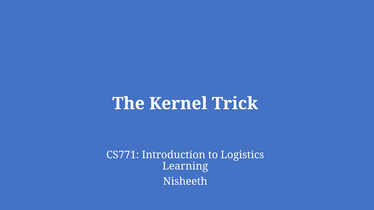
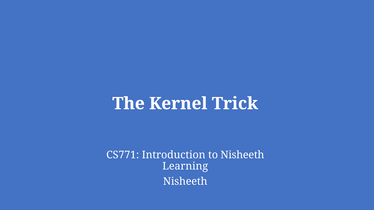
to Logistics: Logistics -> Nisheeth
